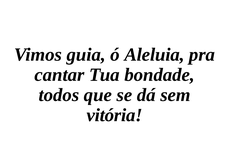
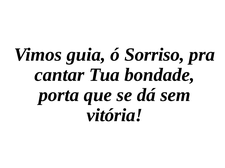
Aleluia: Aleluia -> Sorriso
todos: todos -> porta
